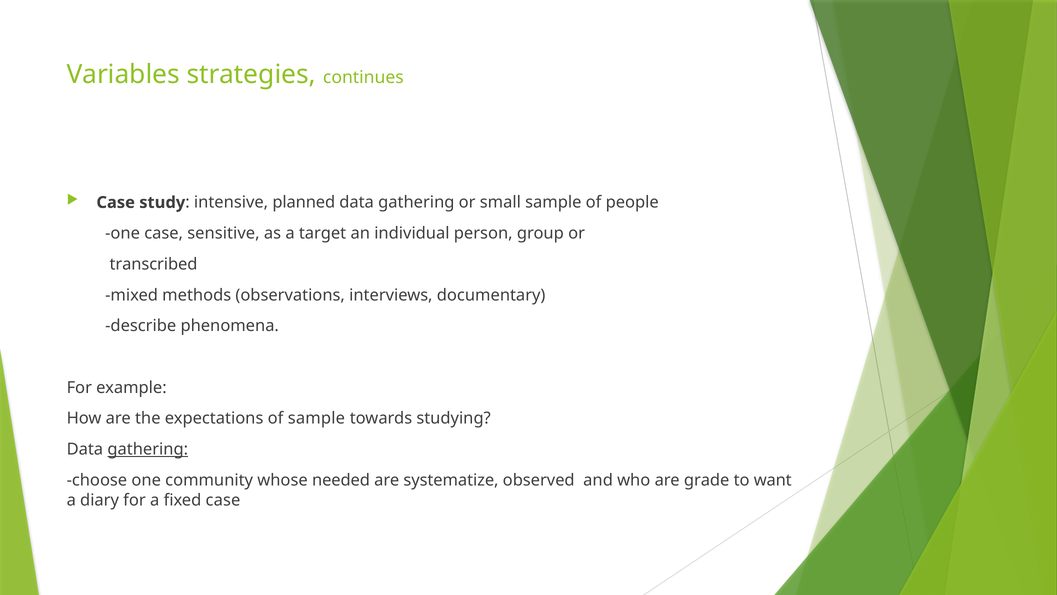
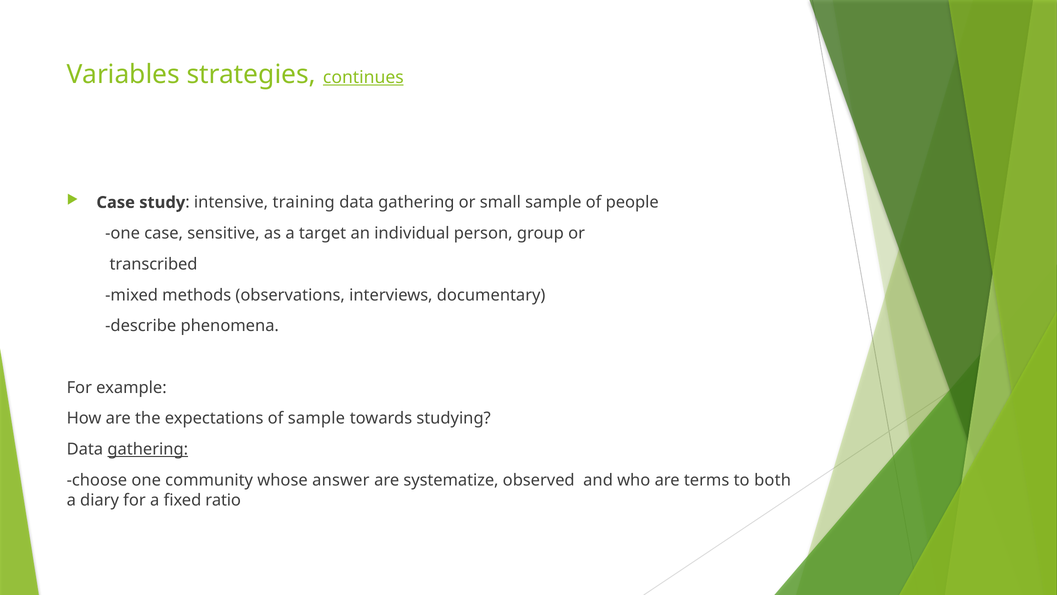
continues underline: none -> present
planned: planned -> training
needed: needed -> answer
grade: grade -> terms
want: want -> both
fixed case: case -> ratio
